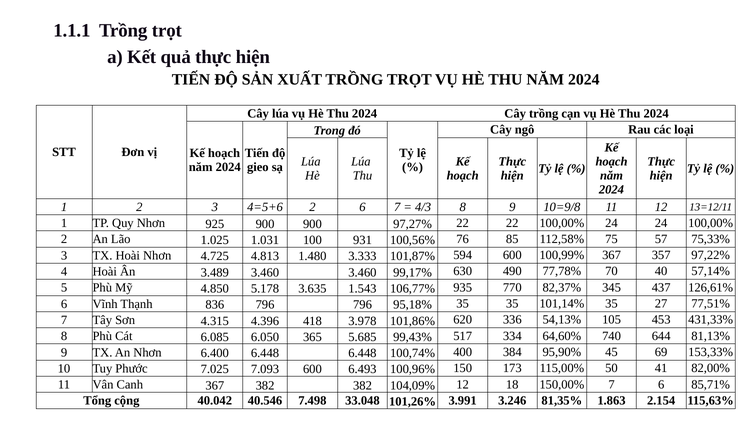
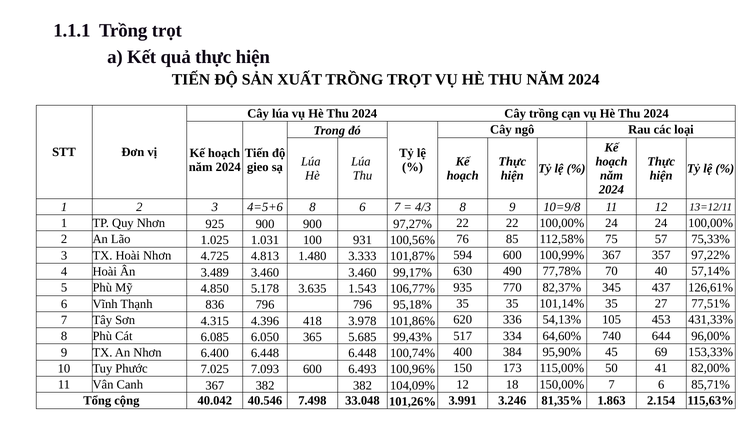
4=5+6 2: 2 -> 8
81,13%: 81,13% -> 96,00%
